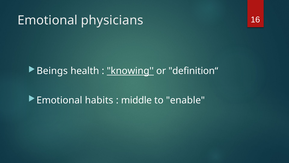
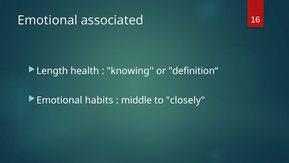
physicians: physicians -> associated
Beings: Beings -> Length
knowing underline: present -> none
enable: enable -> closely
